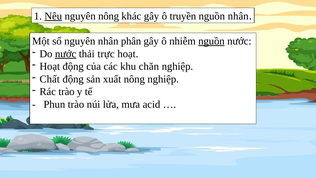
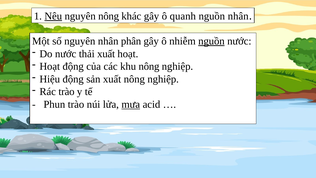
truyền: truyền -> quanh
nước at (66, 54) underline: present -> none
thải trực: trực -> xuất
khu chăn: chăn -> nông
Chất: Chất -> Hiệu
mưa underline: none -> present
